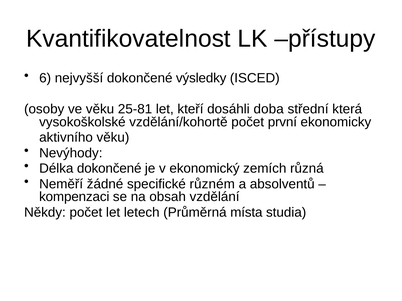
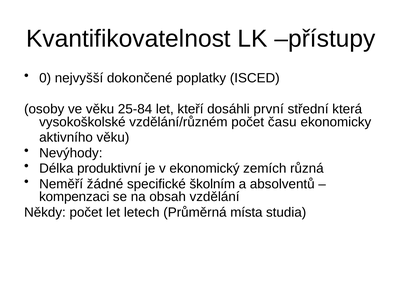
6: 6 -> 0
výsledky: výsledky -> poplatky
25-81: 25-81 -> 25-84
doba: doba -> první
vzdělání/kohortě: vzdělání/kohortě -> vzdělání/různém
první: první -> času
Délka dokončené: dokončené -> produktivní
různém: různém -> školním
